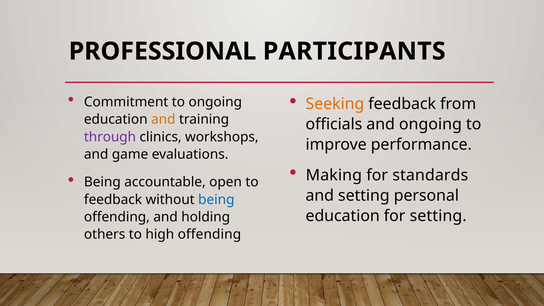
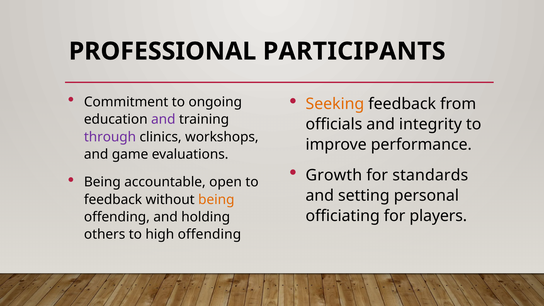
and at (163, 119) colour: orange -> purple
and ongoing: ongoing -> integrity
Making: Making -> Growth
being at (216, 200) colour: blue -> orange
education at (343, 216): education -> officiating
for setting: setting -> players
